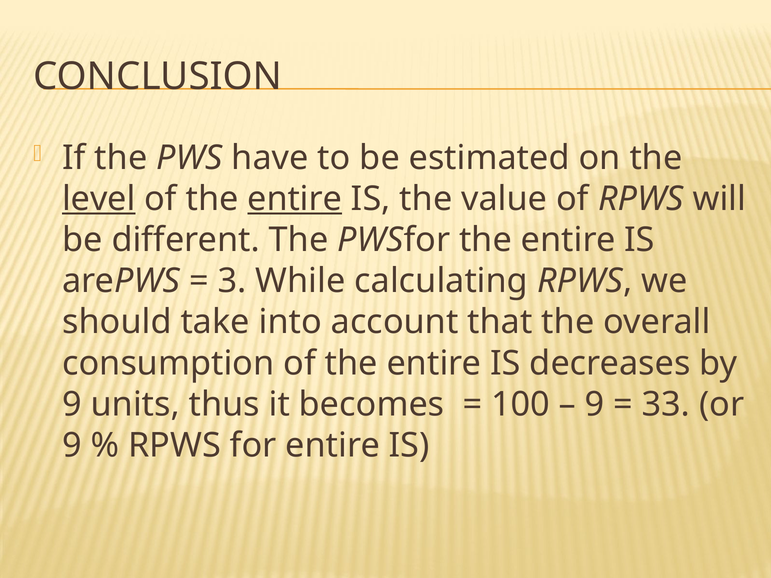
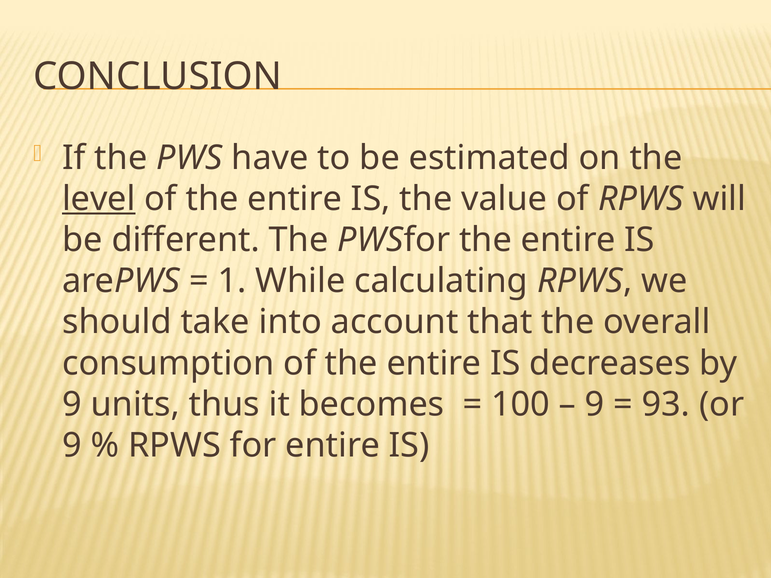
entire at (295, 199) underline: present -> none
3: 3 -> 1
33: 33 -> 93
